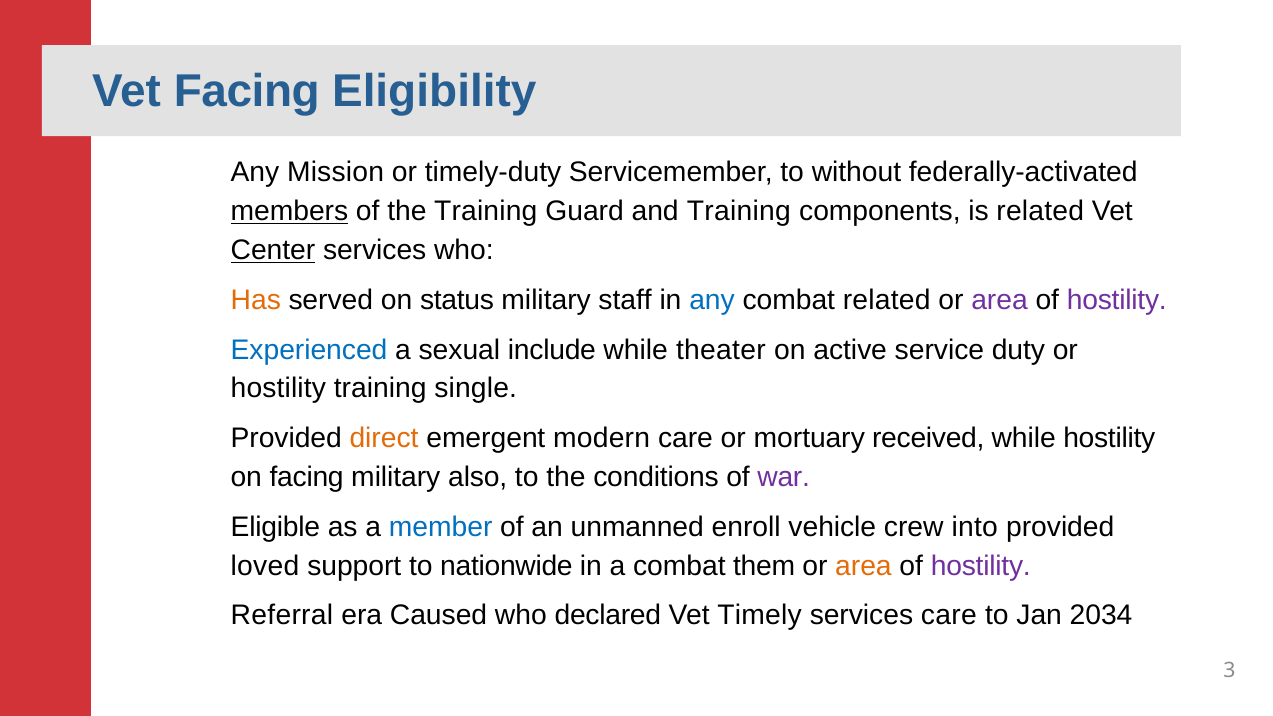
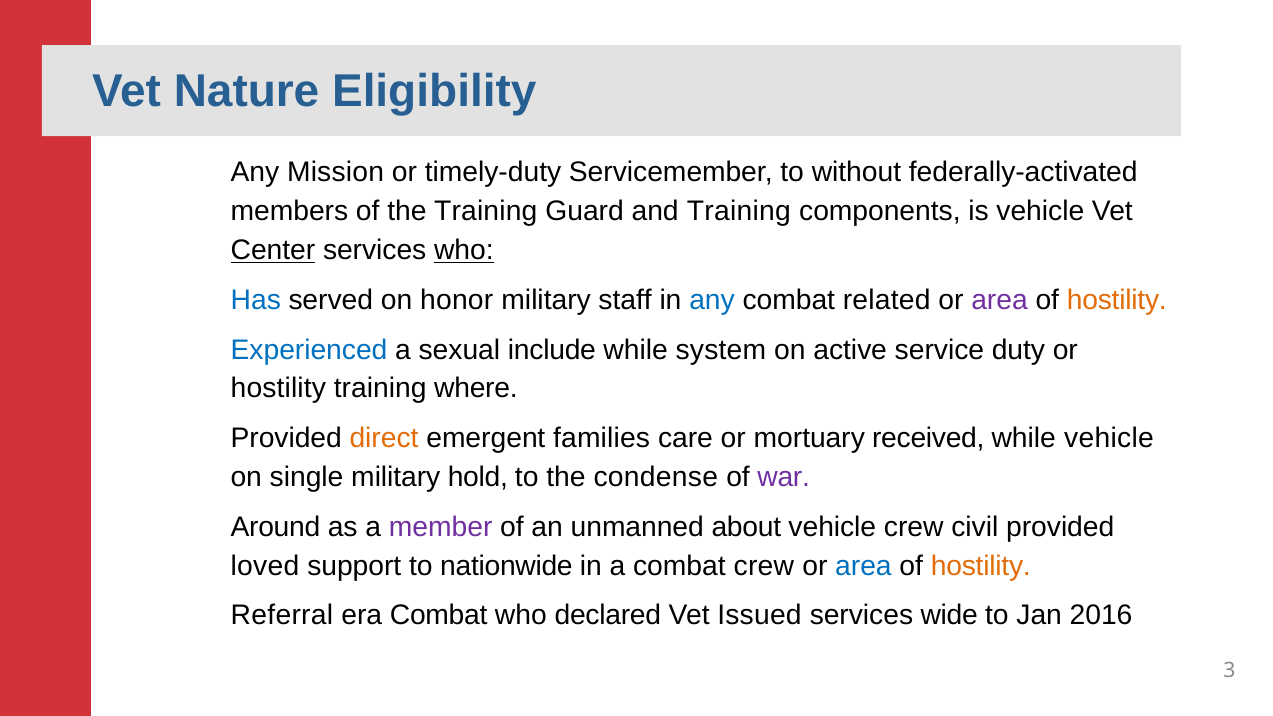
Vet Facing: Facing -> Nature
members underline: present -> none
is related: related -> vehicle
who at (464, 250) underline: none -> present
Has colour: orange -> blue
status: status -> honor
hostility at (1117, 300) colour: purple -> orange
theater: theater -> system
single: single -> where
modern: modern -> families
while hostility: hostility -> vehicle
on facing: facing -> single
also: also -> hold
conditions: conditions -> condense
Eligible: Eligible -> Around
member colour: blue -> purple
enroll: enroll -> about
into: into -> civil
combat them: them -> crew
area at (863, 566) colour: orange -> blue
hostility at (981, 566) colour: purple -> orange
era Caused: Caused -> Combat
Timely: Timely -> Issued
services care: care -> wide
2034: 2034 -> 2016
